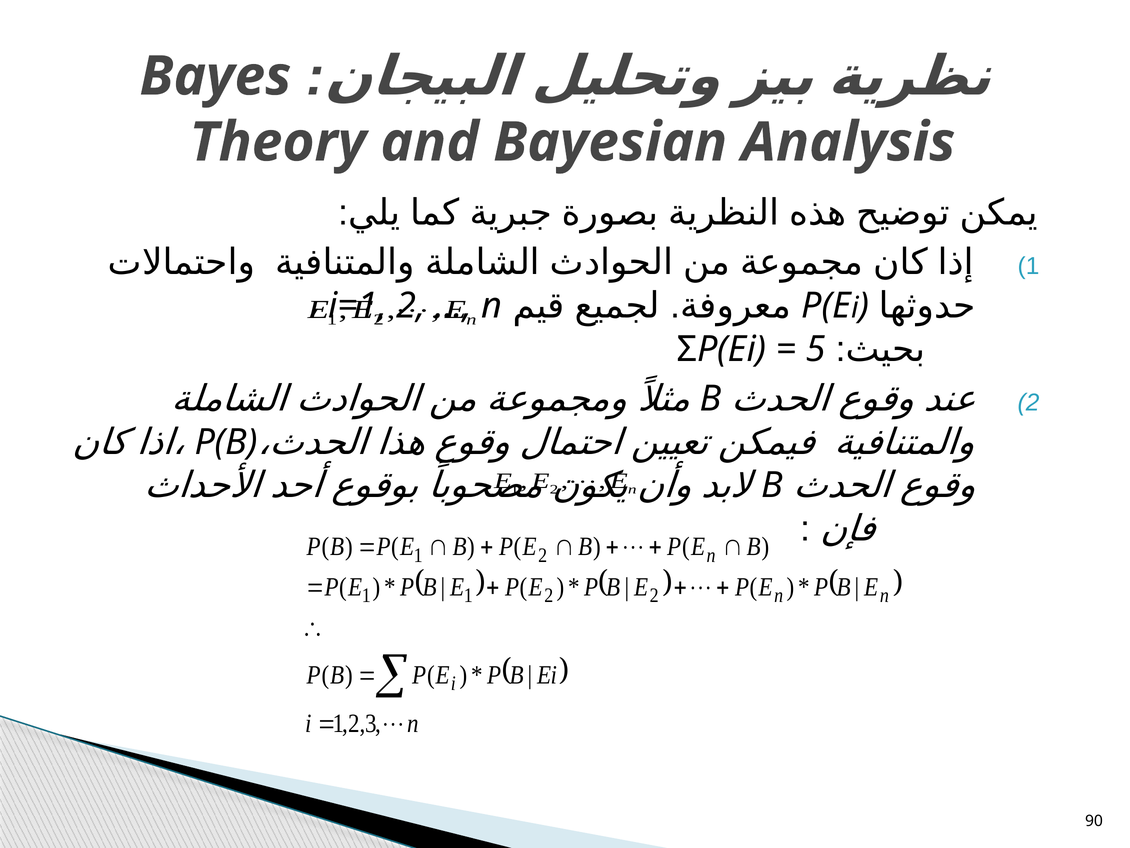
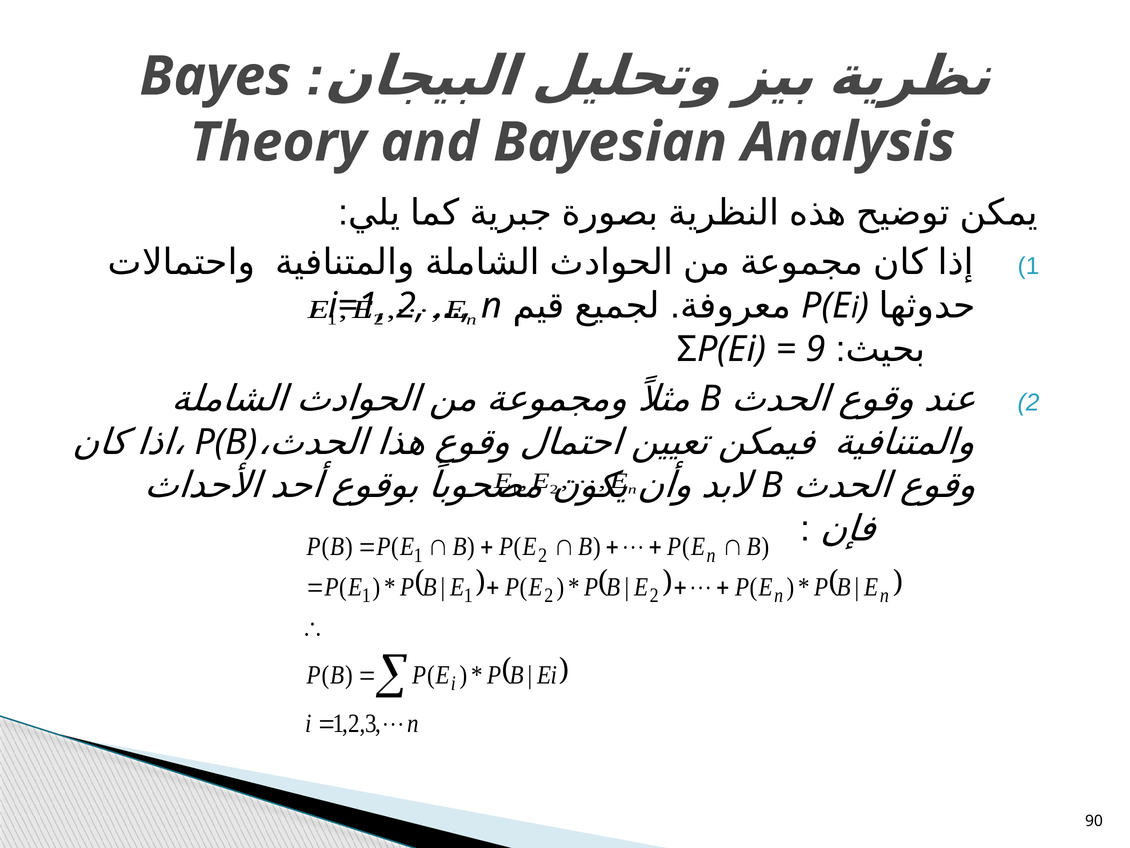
5: 5 -> 9
